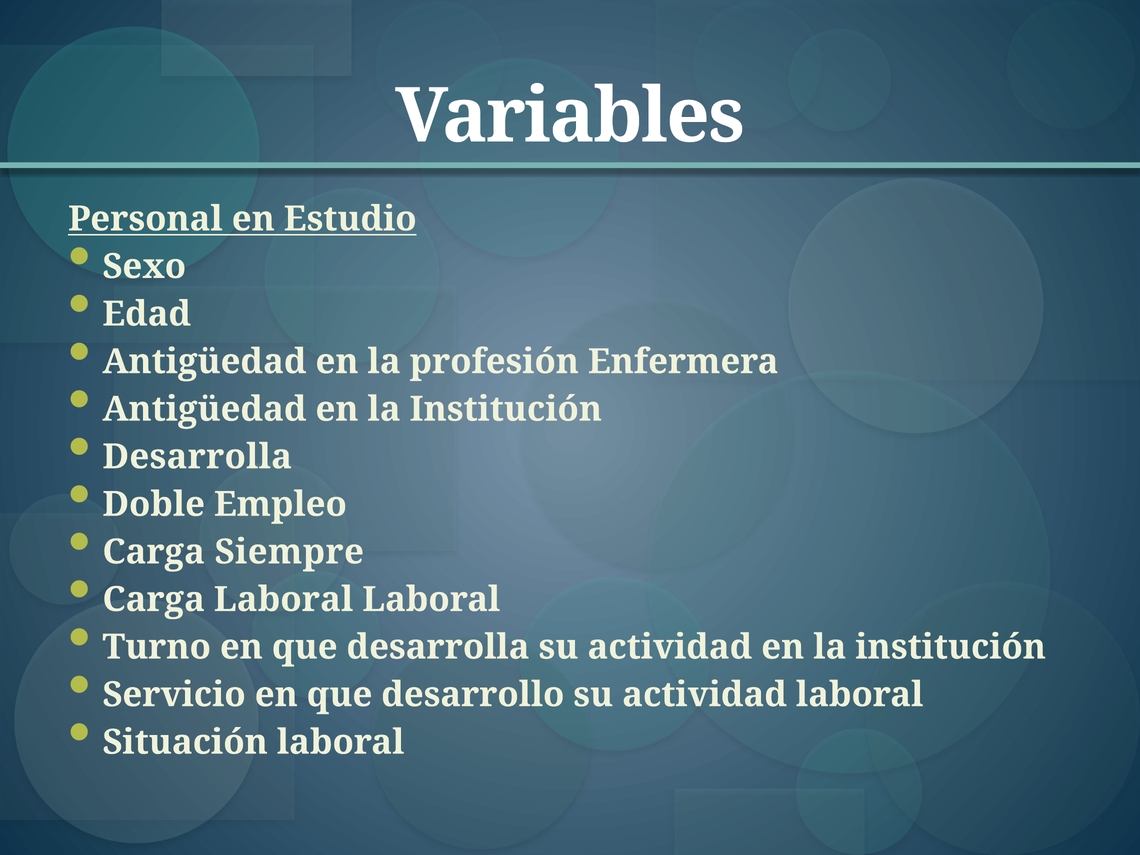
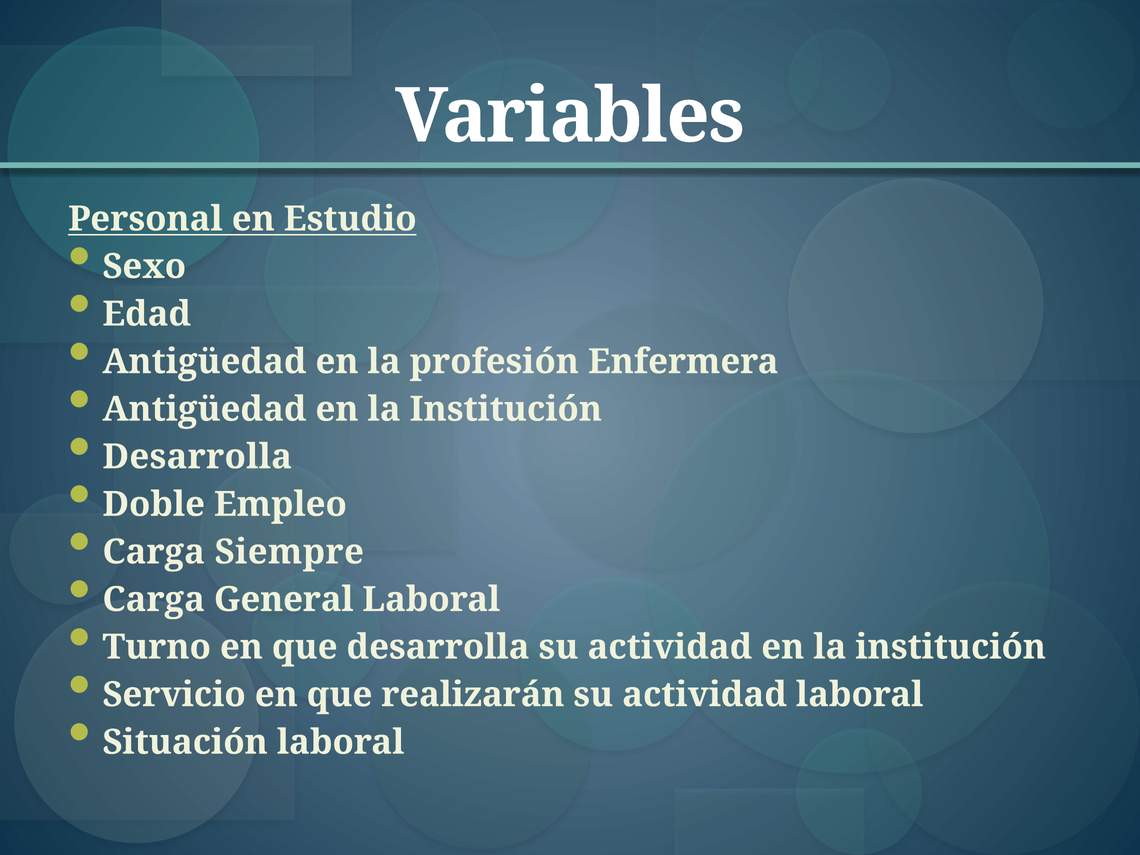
Carga Laboral: Laboral -> General
desarrollo: desarrollo -> realizarán
